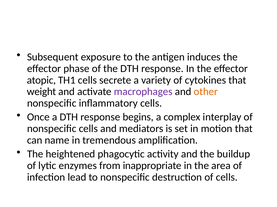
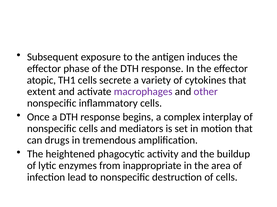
weight: weight -> extent
other colour: orange -> purple
name: name -> drugs
